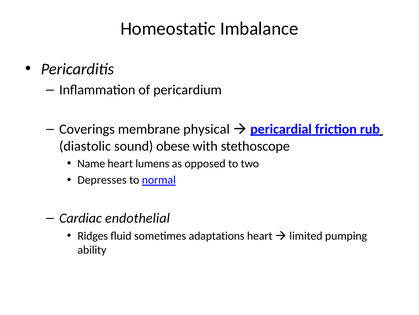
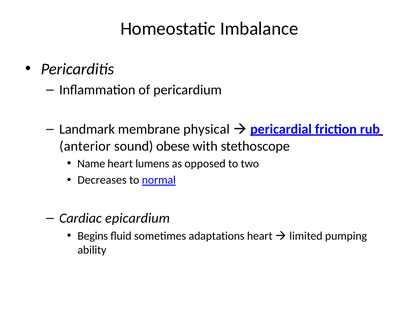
Coverings: Coverings -> Landmark
diastolic: diastolic -> anterior
Depresses: Depresses -> Decreases
endothelial: endothelial -> epicardium
Ridges: Ridges -> Begins
